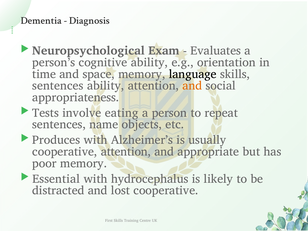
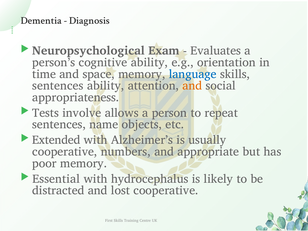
language colour: black -> blue
eating: eating -> allows
Produces: Produces -> Extended
cooperative attention: attention -> numbers
